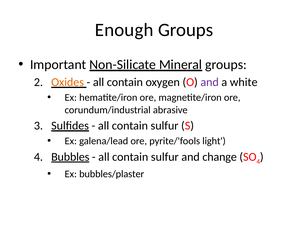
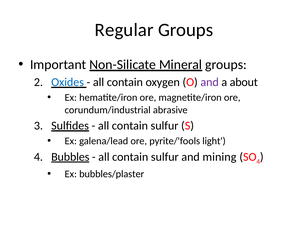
Enough: Enough -> Regular
Oxides colour: orange -> blue
white: white -> about
change: change -> mining
